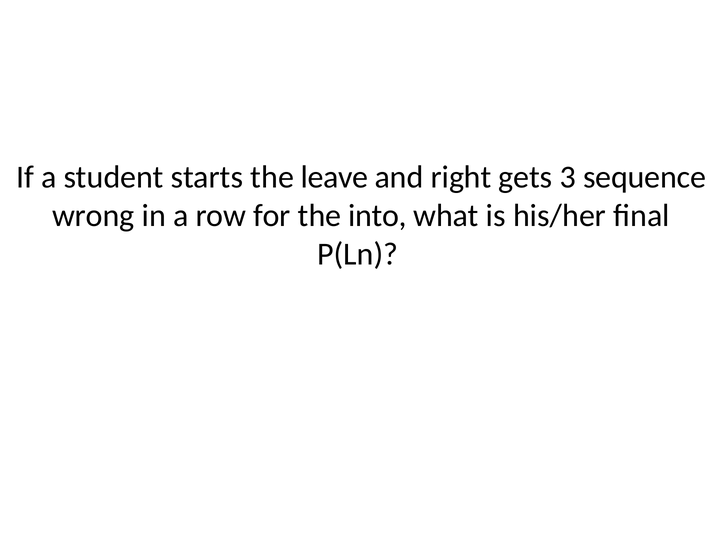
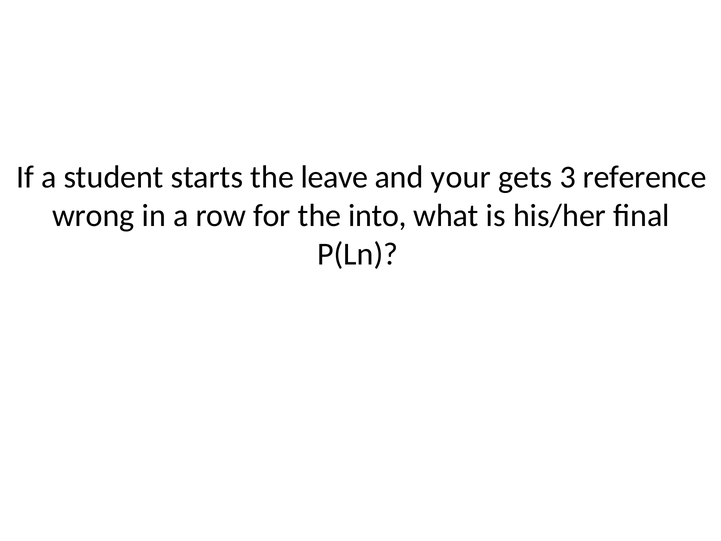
right: right -> your
sequence: sequence -> reference
